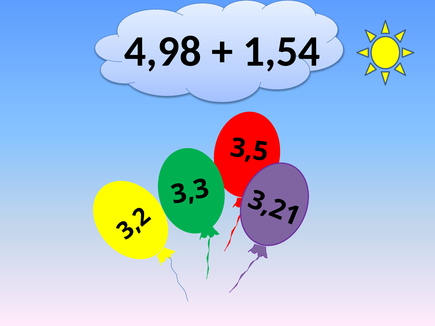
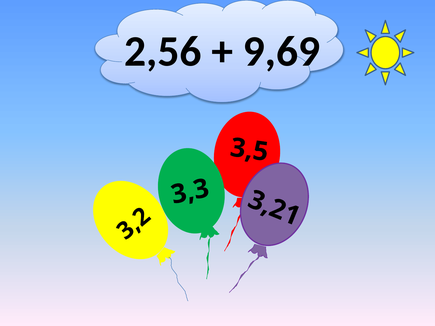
4,98: 4,98 -> 2,56
1,54: 1,54 -> 9,69
